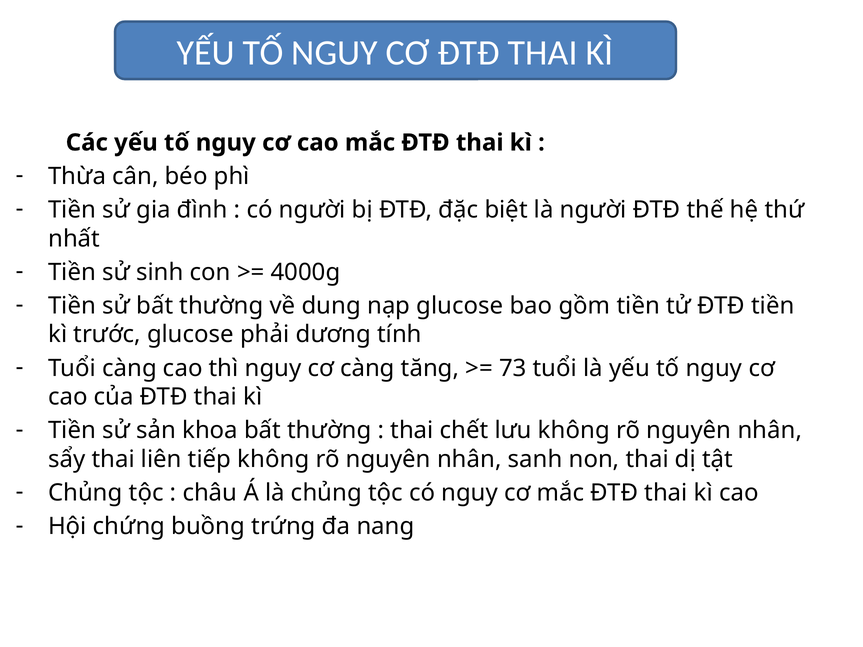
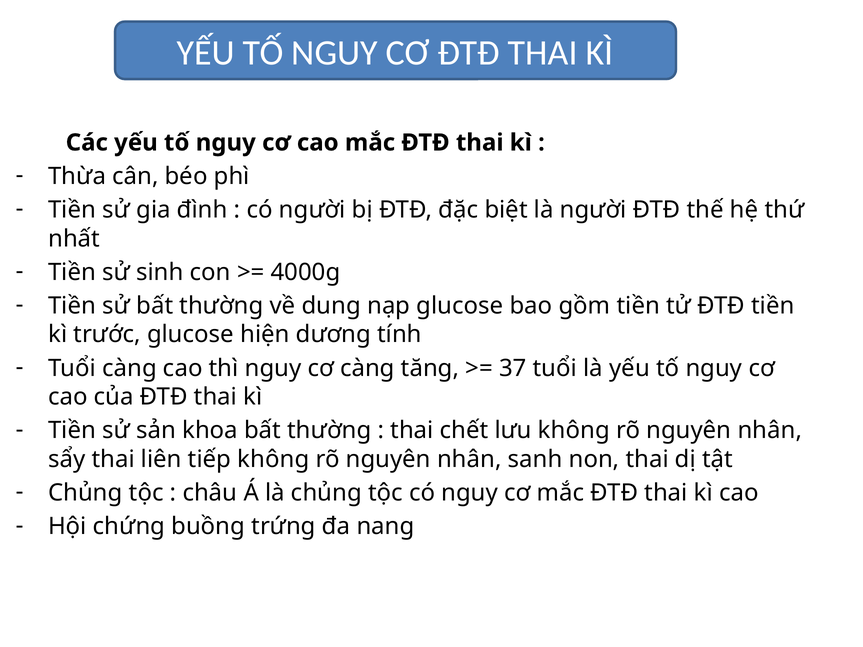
phải: phải -> hiện
73: 73 -> 37
